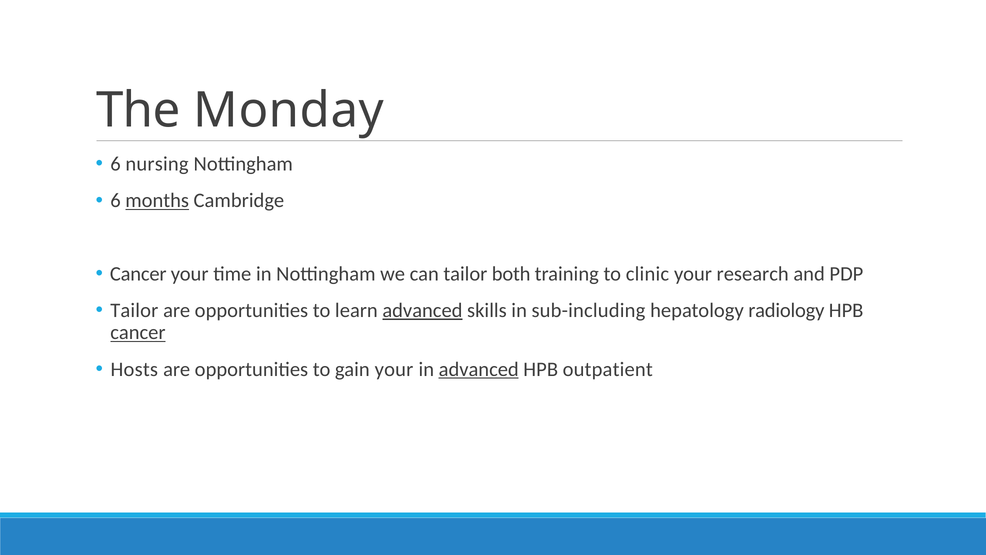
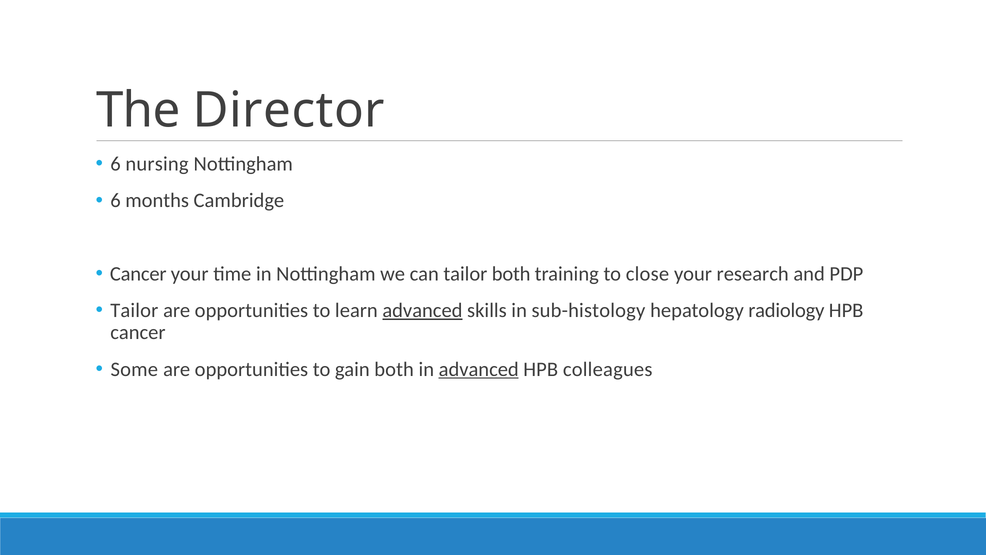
Monday: Monday -> Director
months underline: present -> none
clinic: clinic -> close
sub-including: sub-including -> sub-histology
cancer at (138, 332) underline: present -> none
Hosts: Hosts -> Some
gain your: your -> both
outpatient: outpatient -> colleagues
